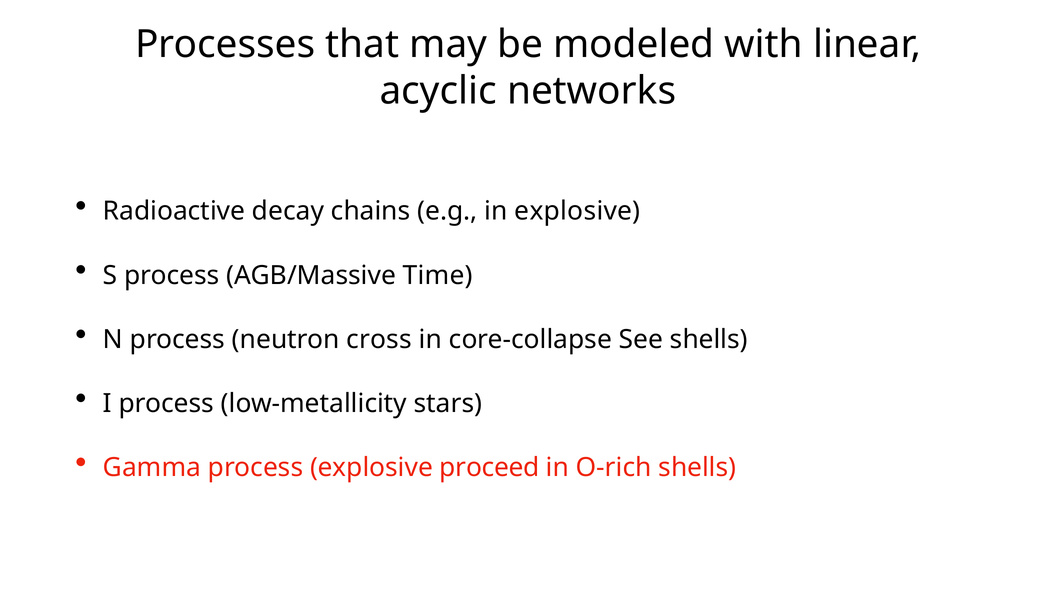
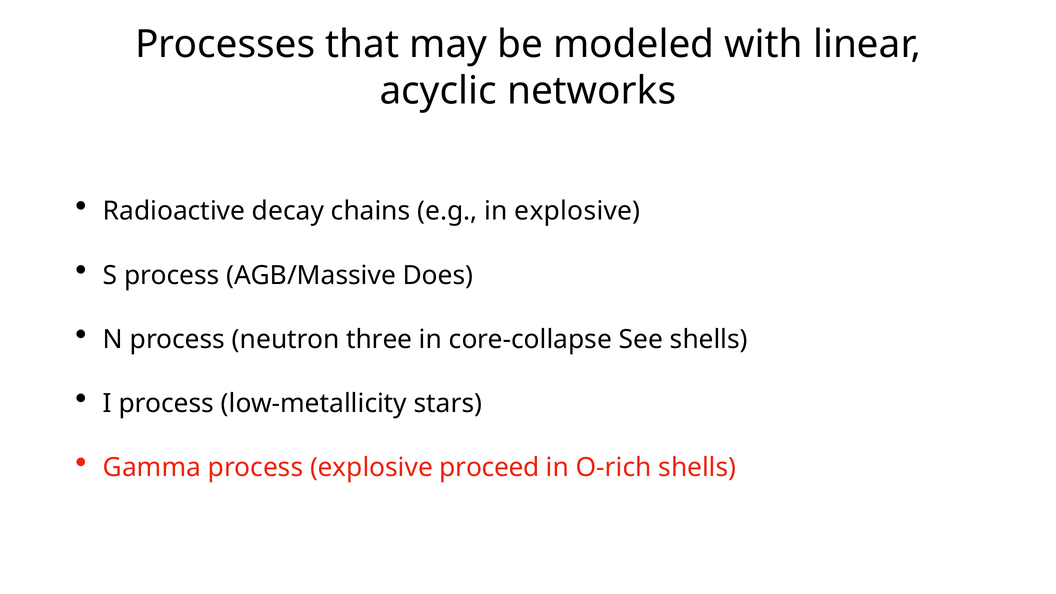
Time: Time -> Does
cross: cross -> three
